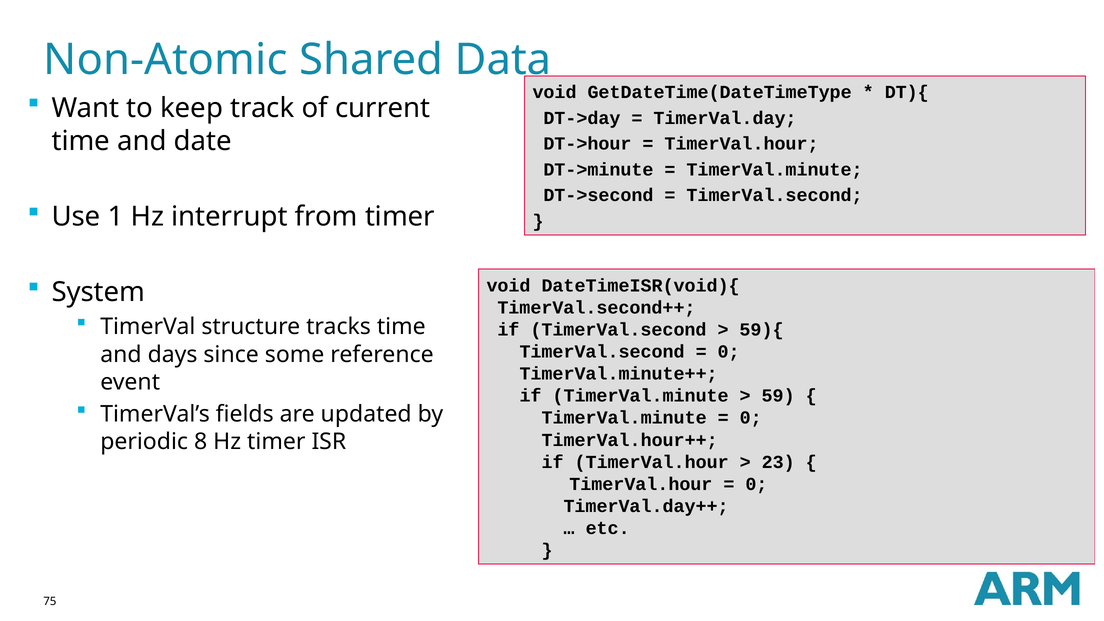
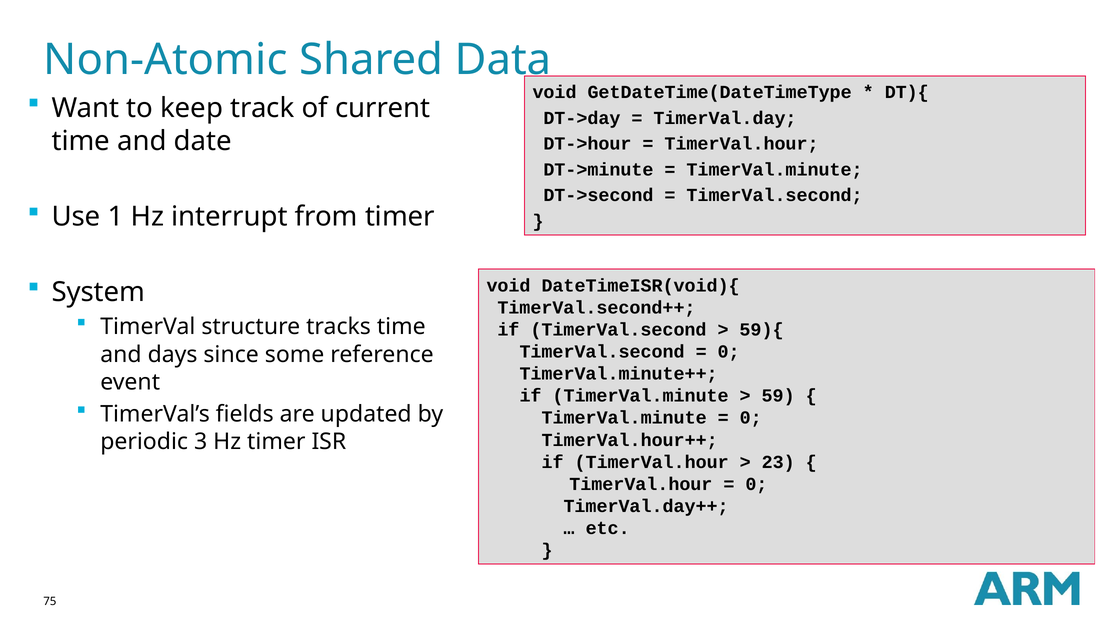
8: 8 -> 3
